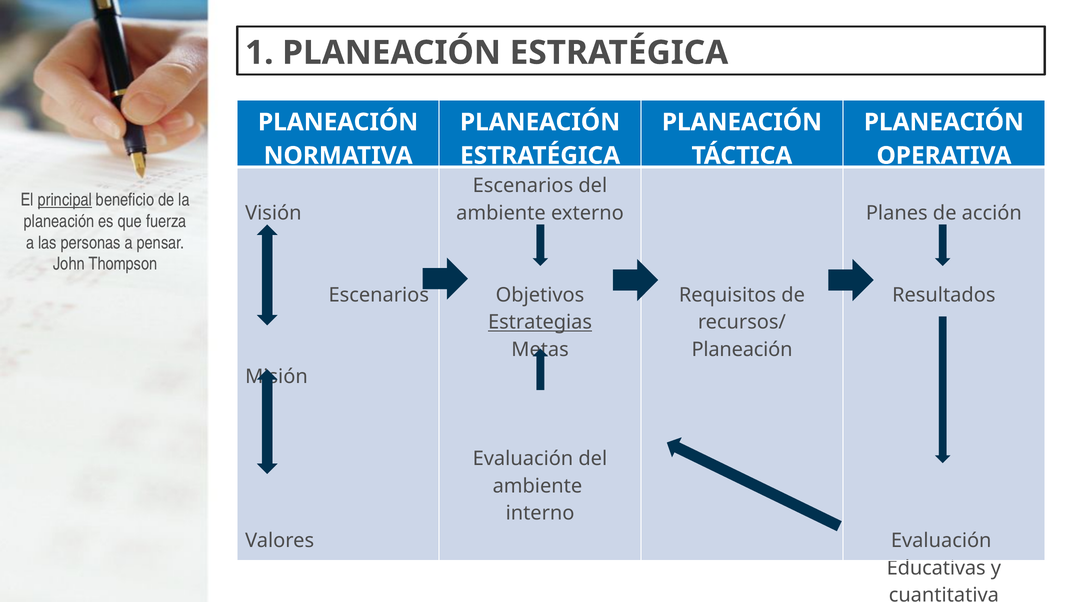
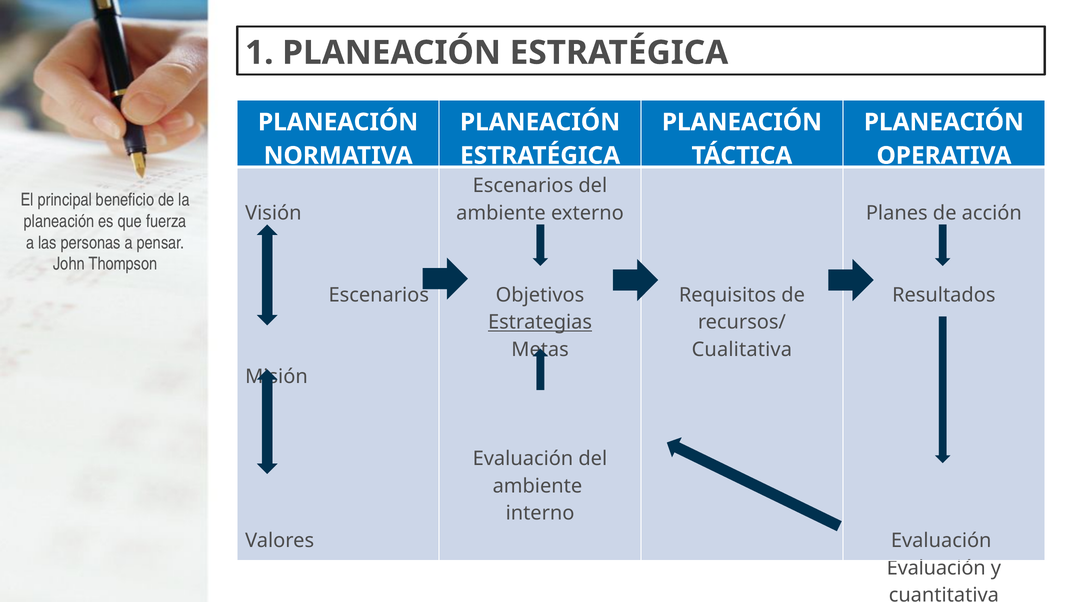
principal underline: present -> none
Planeación at (742, 349): Planeación -> Cualitativa
Educativas at (936, 567): Educativas -> Evaluación
